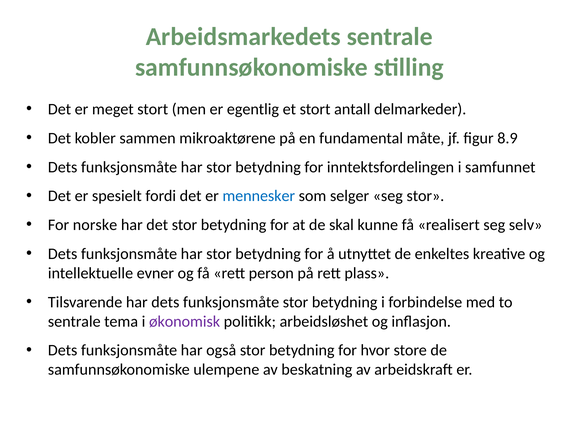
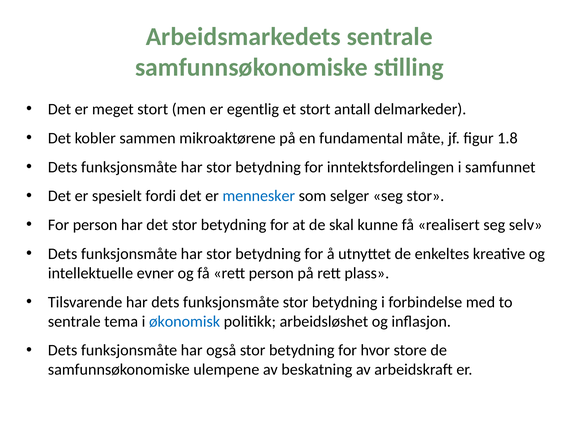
8.9: 8.9 -> 1.8
For norske: norske -> person
økonomisk colour: purple -> blue
